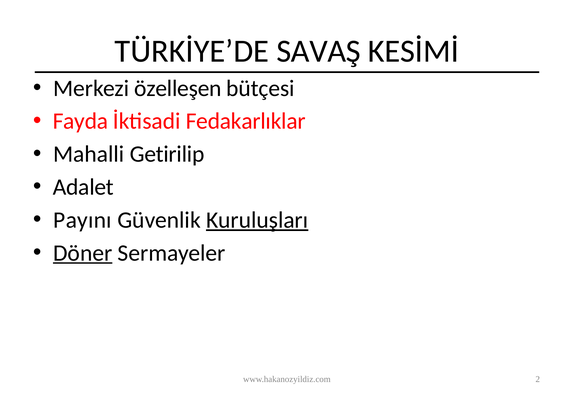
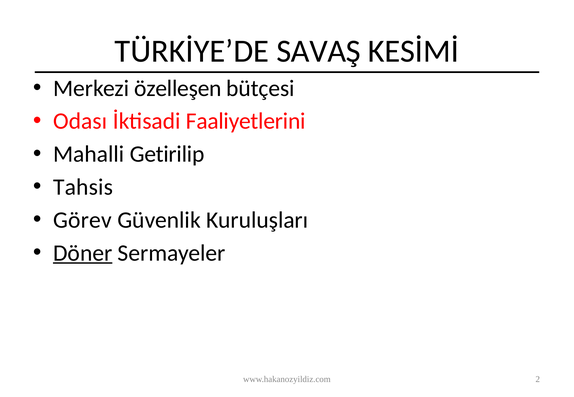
Fayda: Fayda -> Odası
Fedakarlıklar: Fedakarlıklar -> Faaliyetlerini
Adalet: Adalet -> Tahsis
Payını: Payını -> Görev
Kuruluşları underline: present -> none
